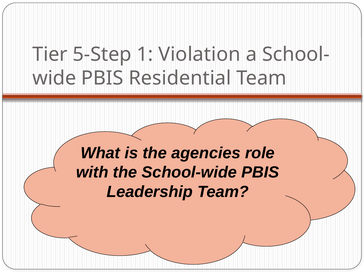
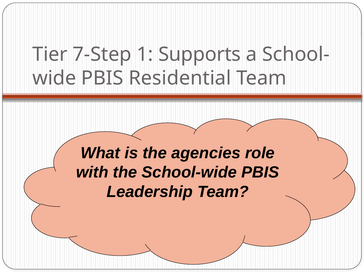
5-Step: 5-Step -> 7-Step
Violation: Violation -> Supports
